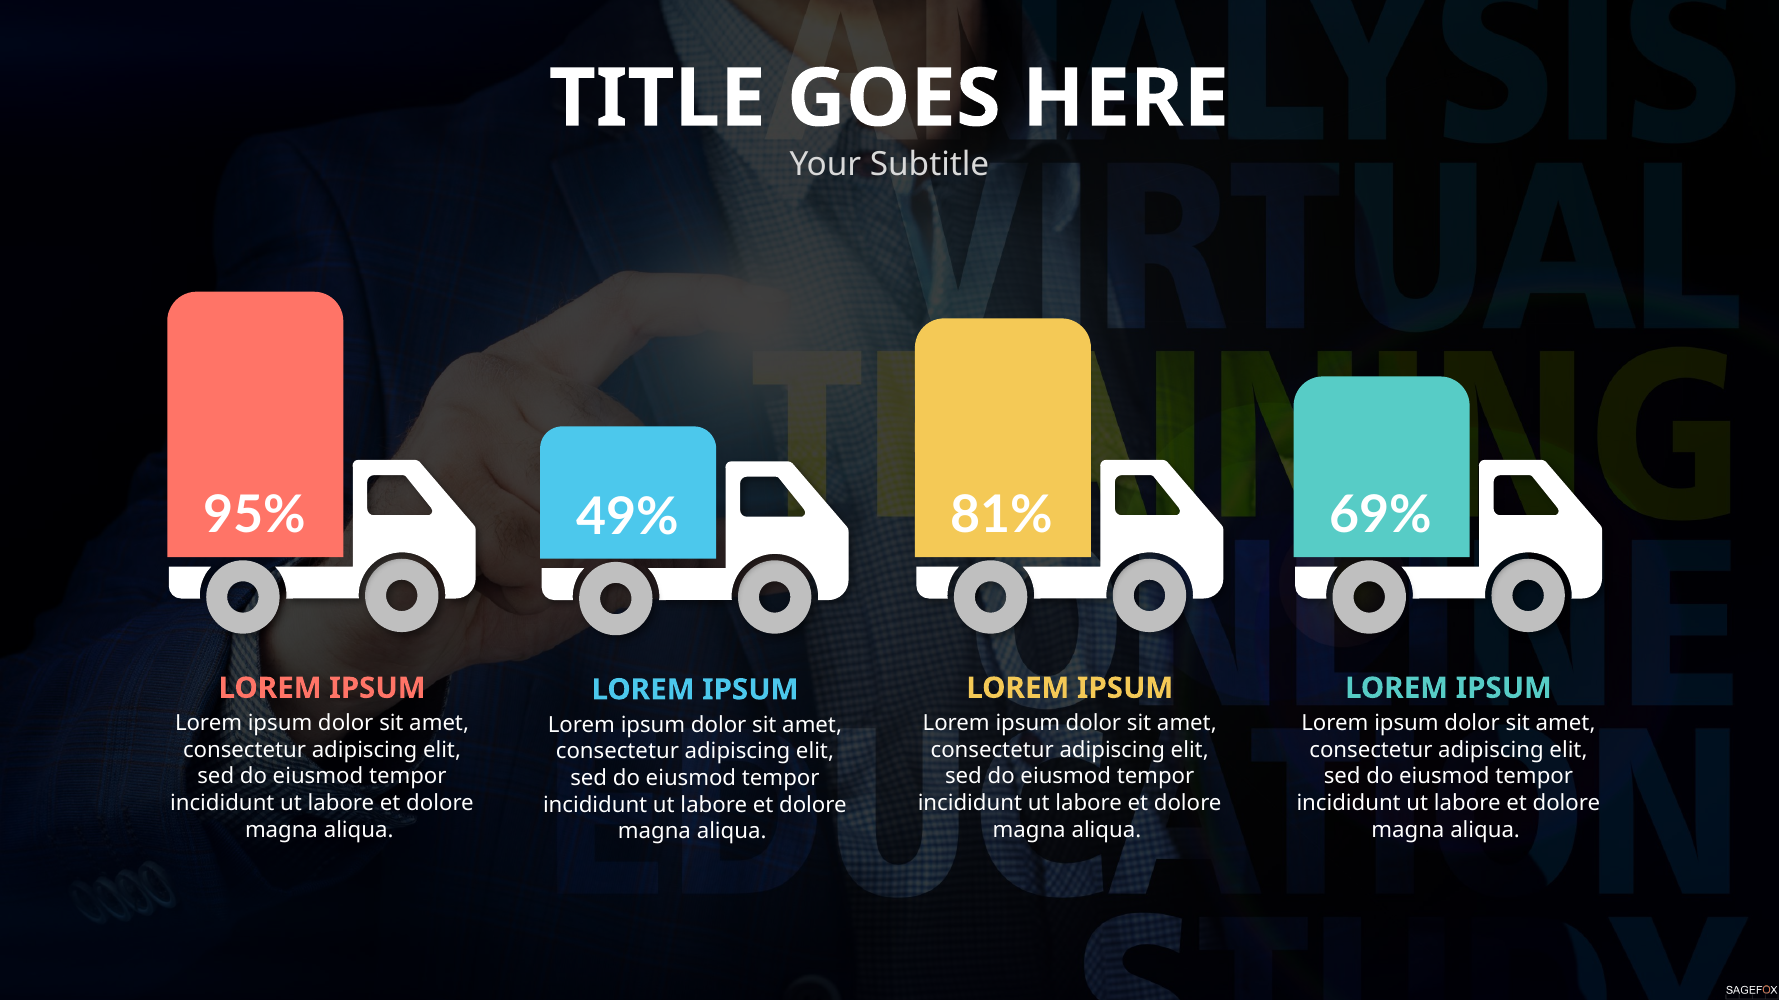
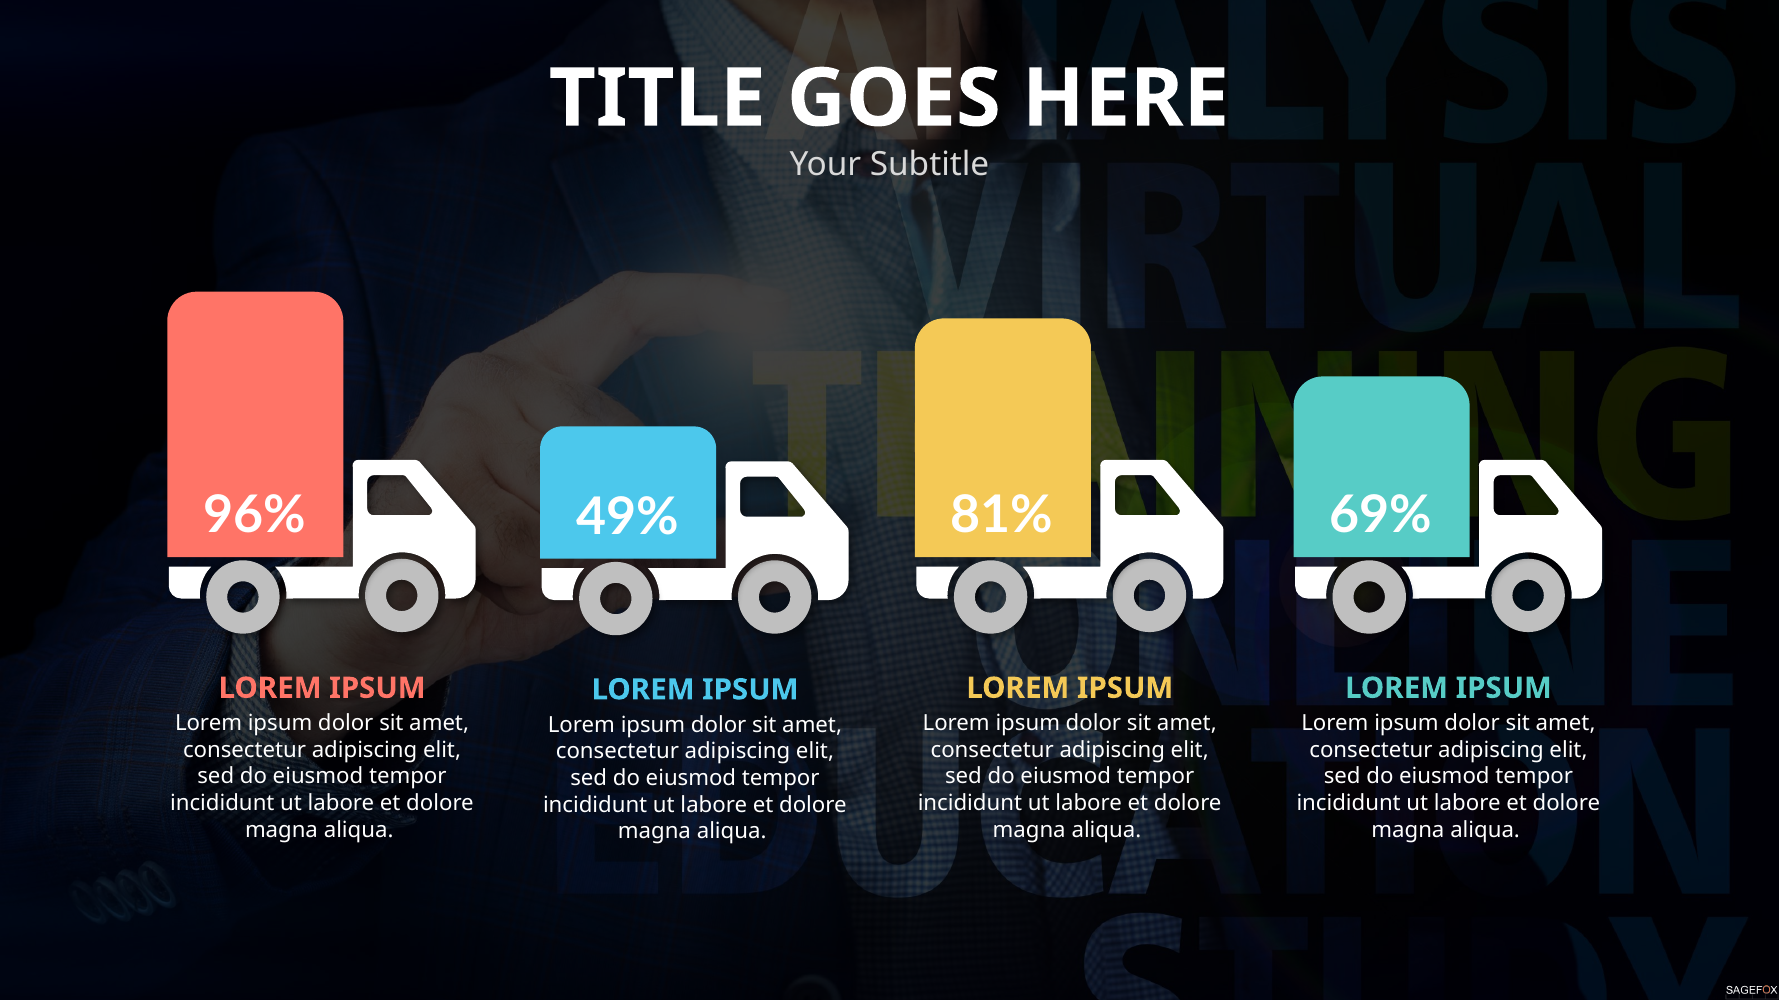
95%: 95% -> 96%
